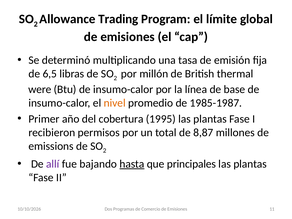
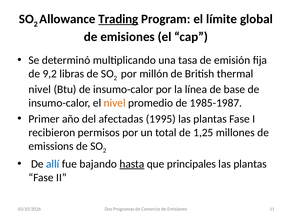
Trading underline: none -> present
6,5: 6,5 -> 9,2
were at (40, 89): were -> nivel
cobertura: cobertura -> afectadas
8,87: 8,87 -> 1,25
allí colour: purple -> blue
